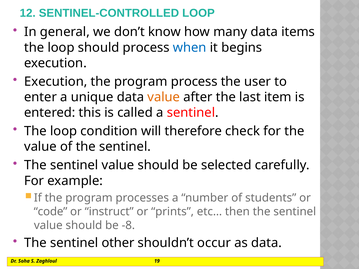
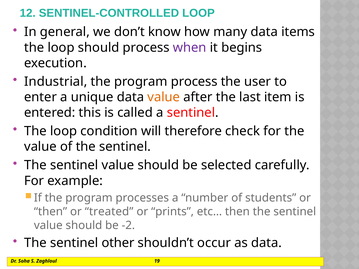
when colour: blue -> purple
Execution at (56, 82): Execution -> Industrial
code at (51, 212): code -> then
instruct: instruct -> treated
-8: -8 -> -2
